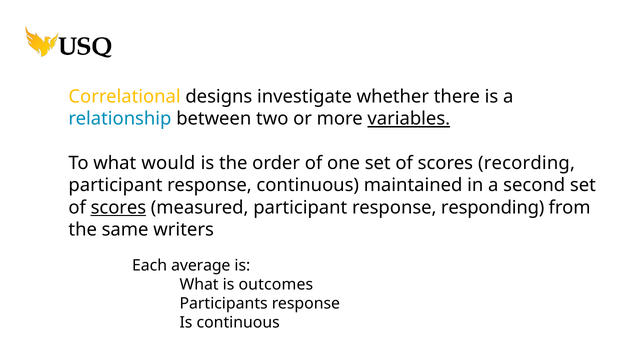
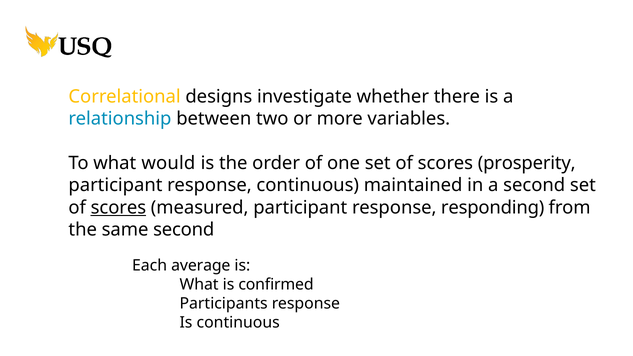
variables underline: present -> none
recording: recording -> prosperity
same writers: writers -> second
outcomes: outcomes -> confirmed
